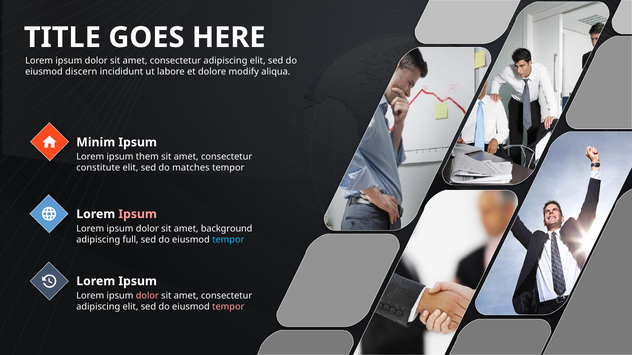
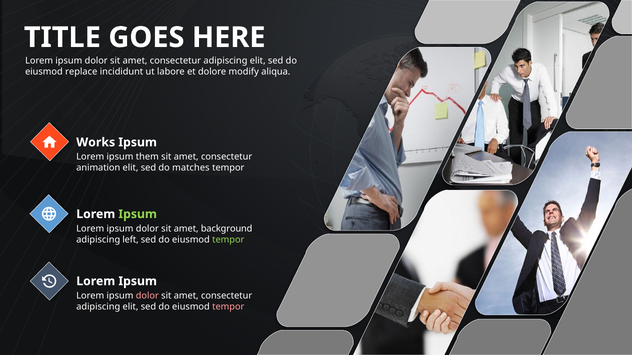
discern: discern -> replace
Minim: Minim -> Works
constitute: constitute -> animation
Ipsum at (138, 214) colour: pink -> light green
full: full -> left
tempor at (228, 240) colour: light blue -> light green
